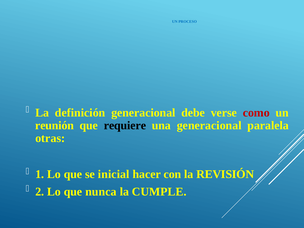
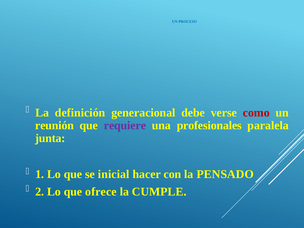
requiere colour: black -> purple
una generacional: generacional -> profesionales
otras: otras -> junta
REVISIÓN: REVISIÓN -> PENSADO
nunca: nunca -> ofrece
